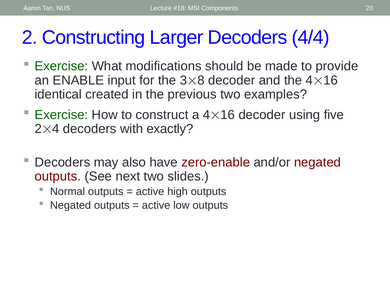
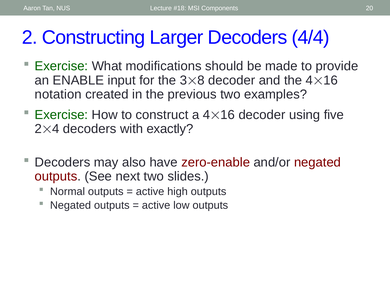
identical: identical -> notation
